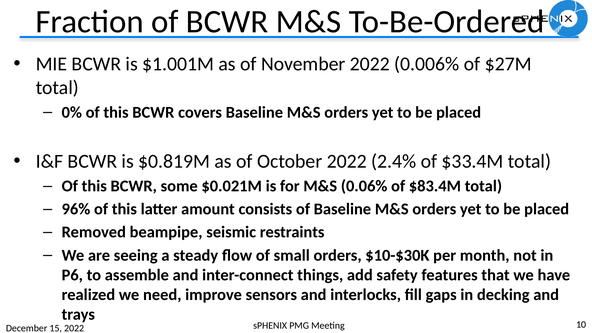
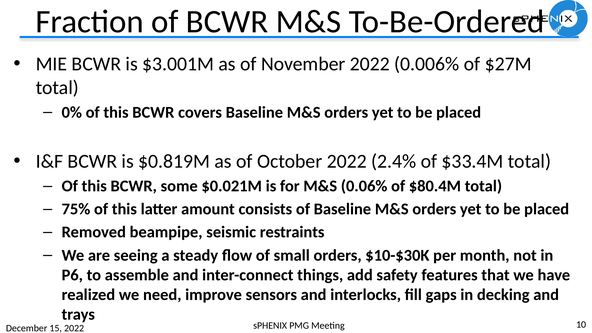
$1.001M: $1.001M -> $3.001M
$83.4M: $83.4M -> $80.4M
96%: 96% -> 75%
